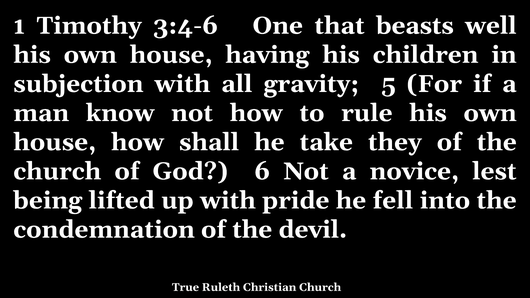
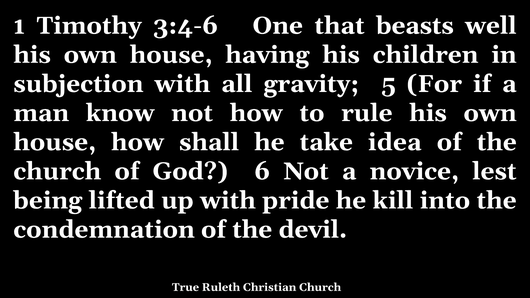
they: they -> idea
fell: fell -> kill
